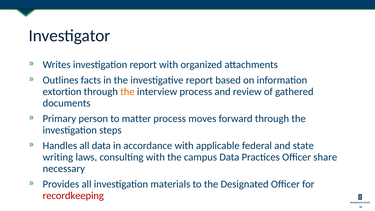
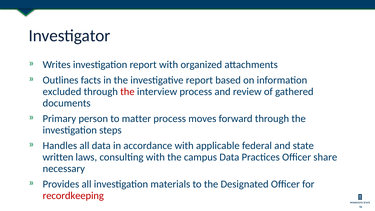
extortion: extortion -> excluded
the at (127, 92) colour: orange -> red
writing: writing -> written
